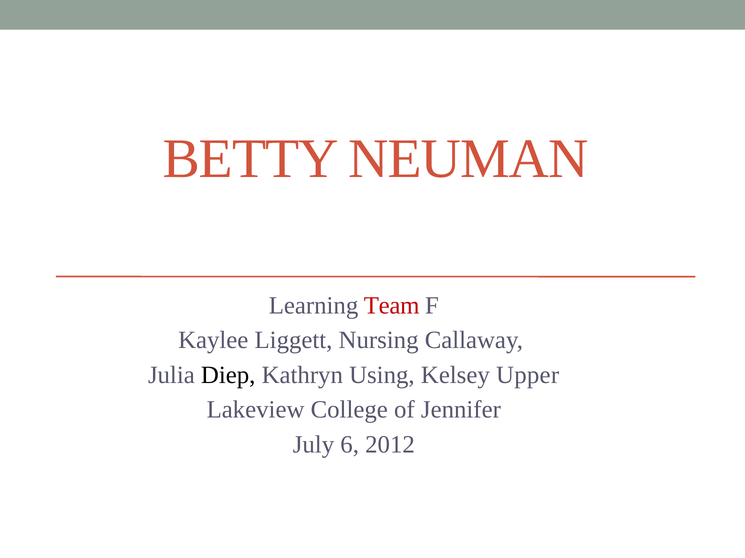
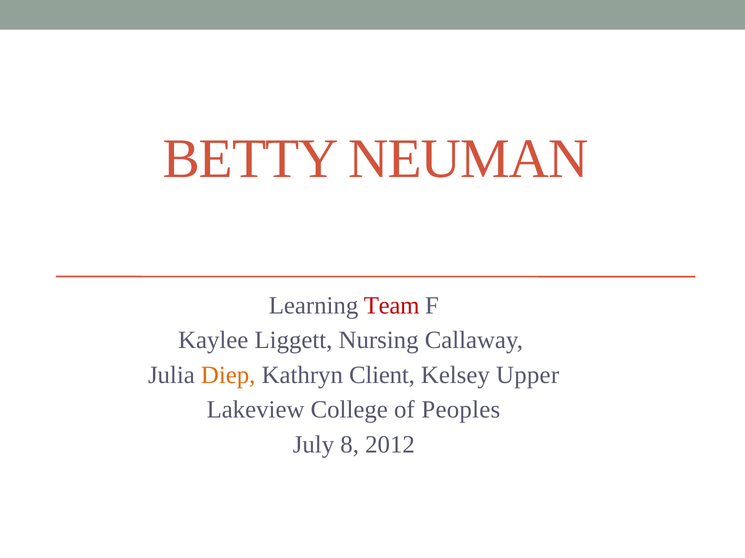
Diep colour: black -> orange
Using: Using -> Client
Jennifer: Jennifer -> Peoples
6: 6 -> 8
